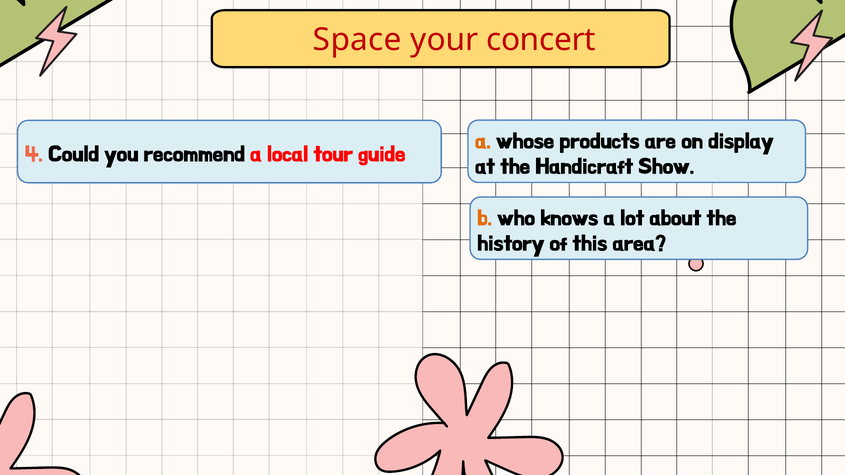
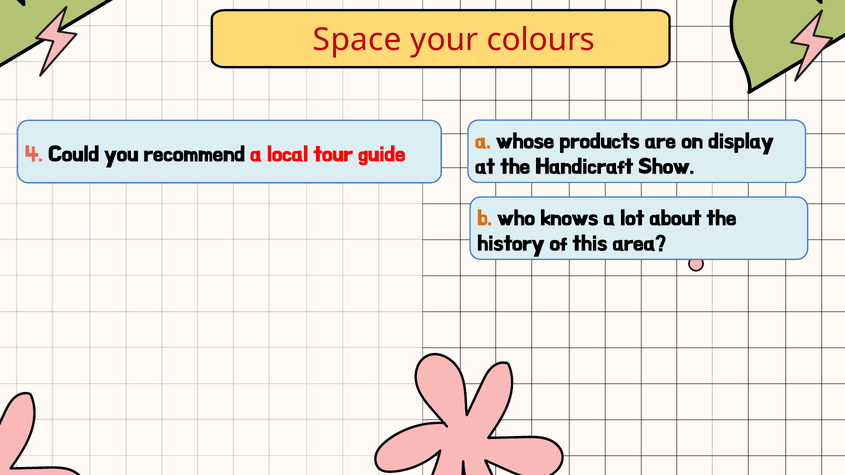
concert: concert -> colours
